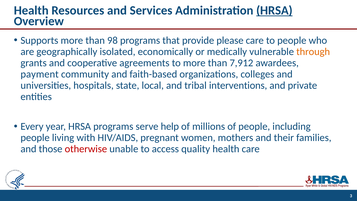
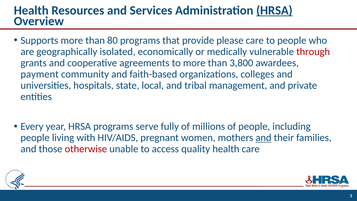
98: 98 -> 80
through colour: orange -> red
7,912: 7,912 -> 3,800
interventions: interventions -> management
help: help -> fully
and at (264, 138) underline: none -> present
